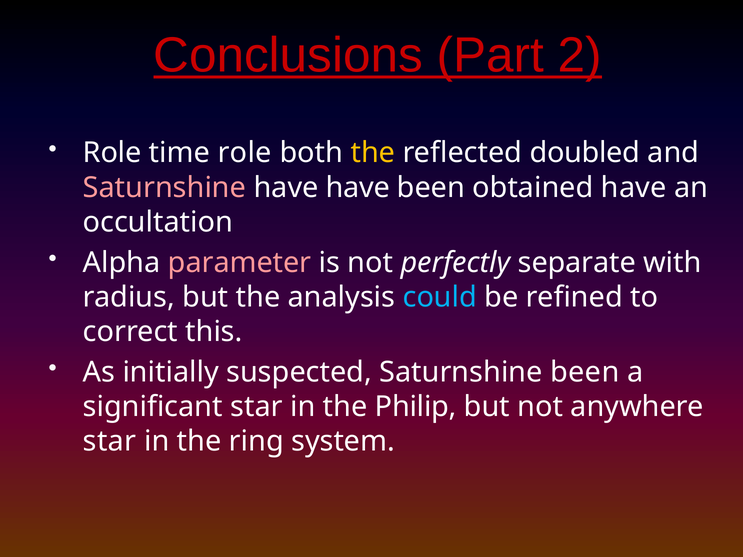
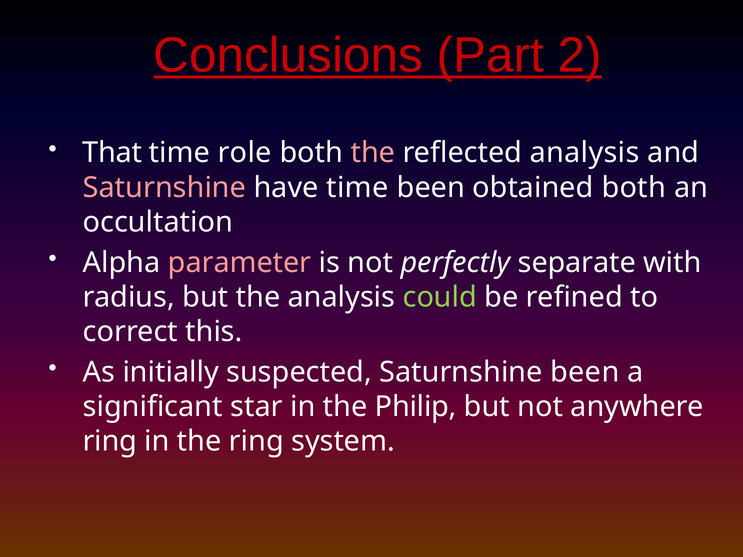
Role at (112, 153): Role -> That
the at (373, 153) colour: yellow -> pink
reflected doubled: doubled -> analysis
have have: have -> time
obtained have: have -> both
could colour: light blue -> light green
star at (110, 441): star -> ring
